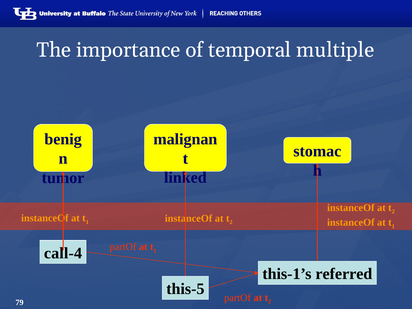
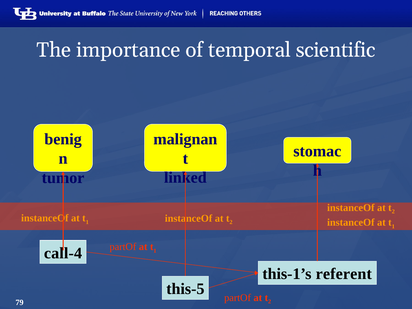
multiple: multiple -> scientific
referred: referred -> referent
